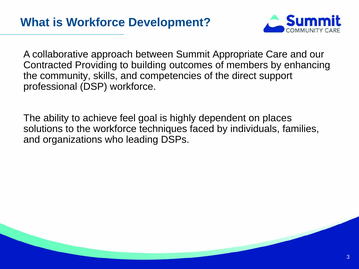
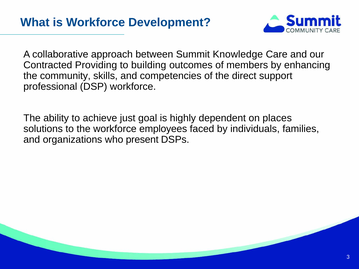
Appropriate: Appropriate -> Knowledge
feel: feel -> just
techniques: techniques -> employees
leading: leading -> present
